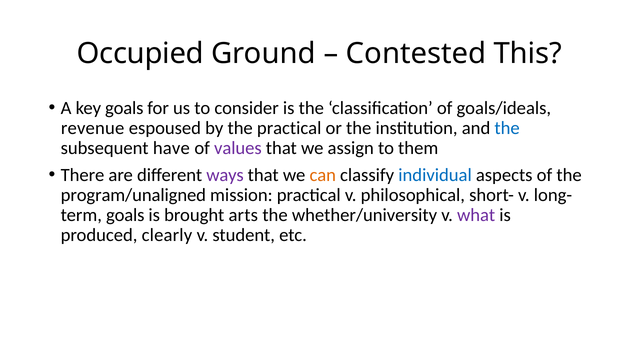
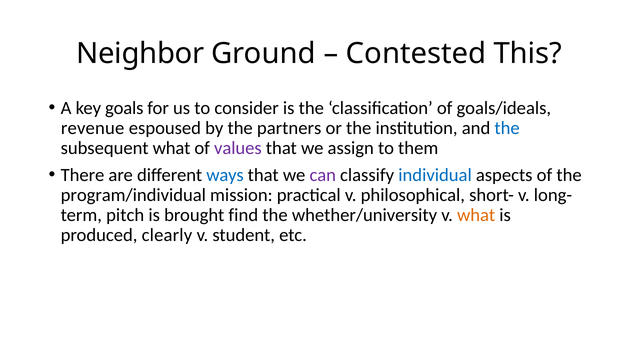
Occupied: Occupied -> Neighbor
the practical: practical -> partners
subsequent have: have -> what
ways colour: purple -> blue
can colour: orange -> purple
program/unaligned: program/unaligned -> program/individual
goals at (125, 215): goals -> pitch
arts: arts -> find
what at (476, 215) colour: purple -> orange
